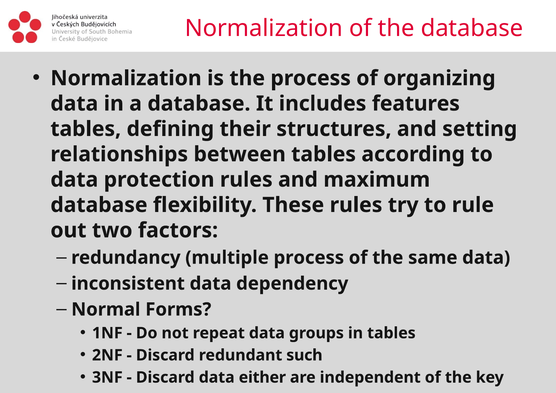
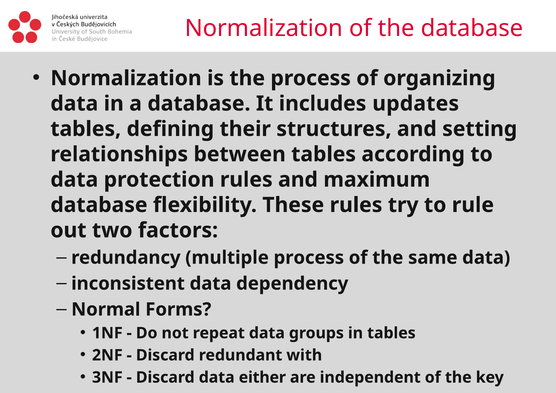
features: features -> updates
such: such -> with
